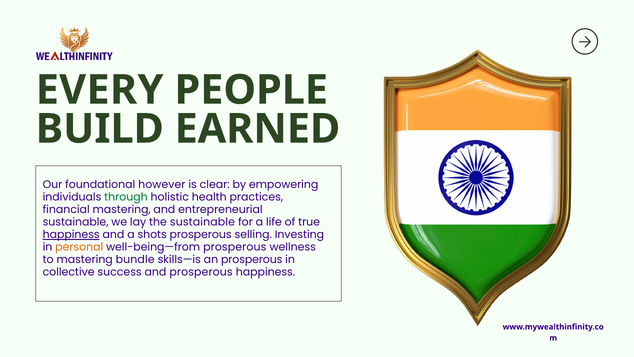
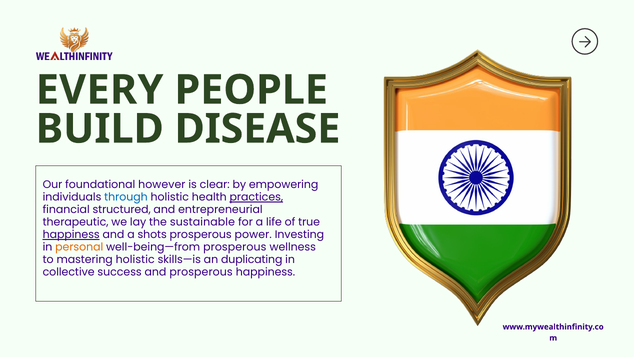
EARNED: EARNED -> DISEASE
through colour: green -> blue
practices underline: none -> present
financial mastering: mastering -> structured
sustainable at (76, 222): sustainable -> therapeutic
selling: selling -> power
mastering bundle: bundle -> holistic
an prosperous: prosperous -> duplicating
